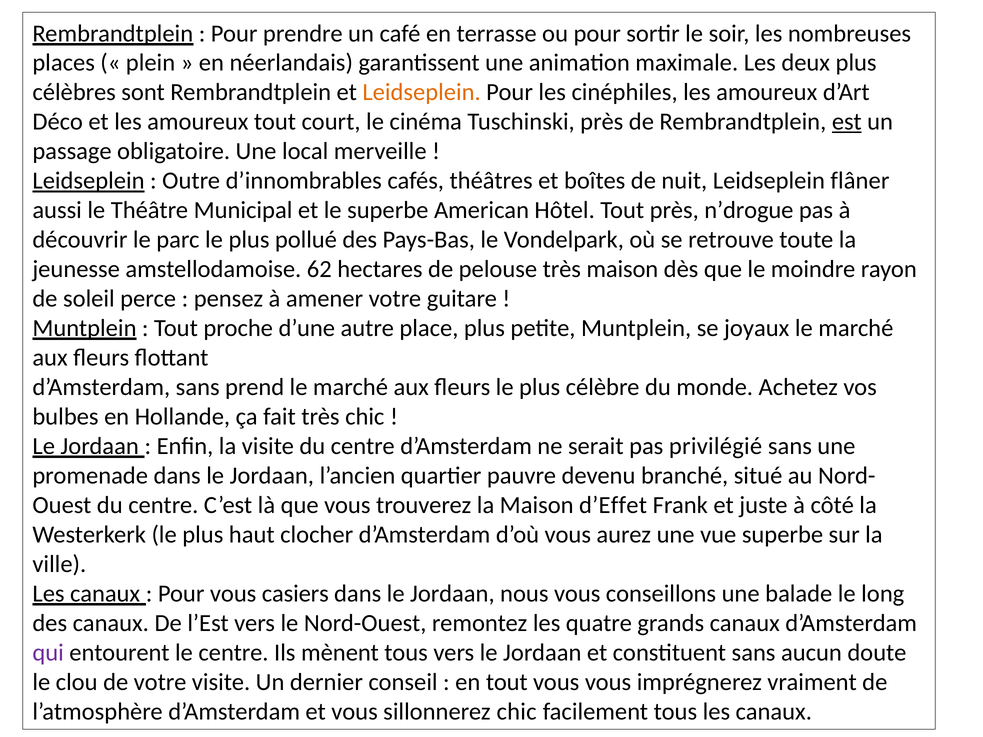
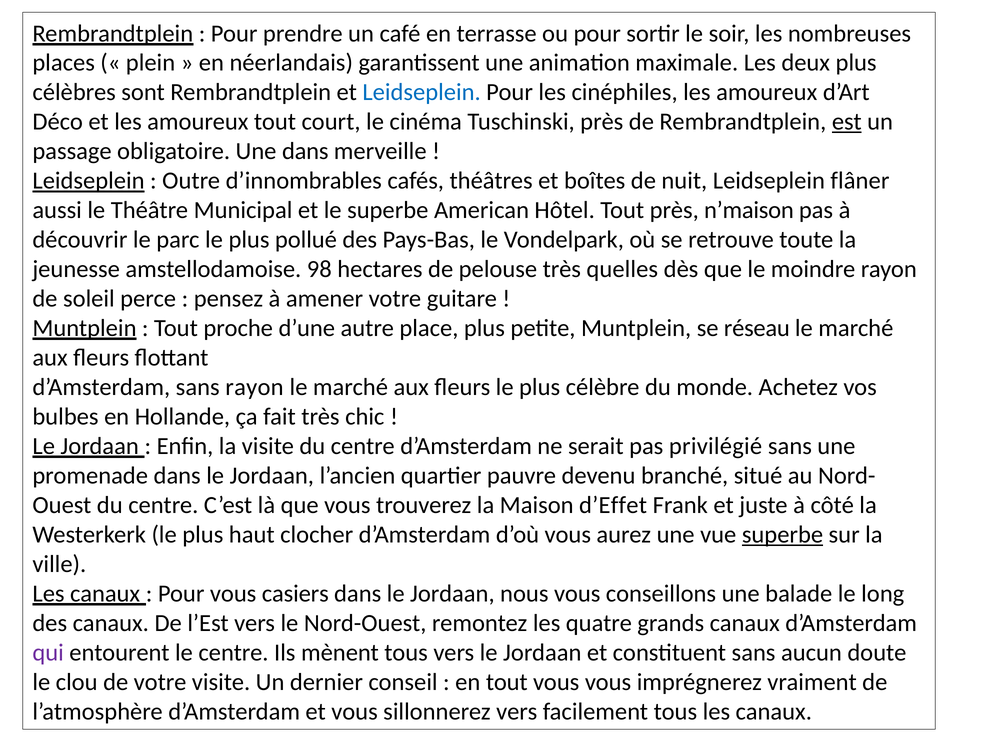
Leidseplein at (422, 92) colour: orange -> blue
Une local: local -> dans
n’drogue: n’drogue -> n’maison
62: 62 -> 98
très maison: maison -> quelles
joyaux: joyaux -> réseau
sans prend: prend -> rayon
superbe at (783, 535) underline: none -> present
sillonnerez chic: chic -> vers
